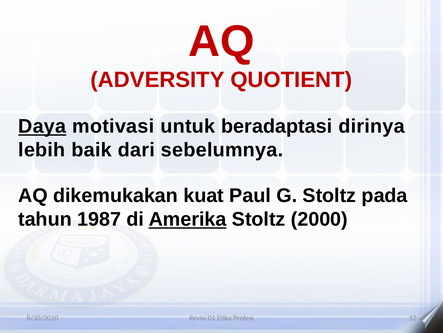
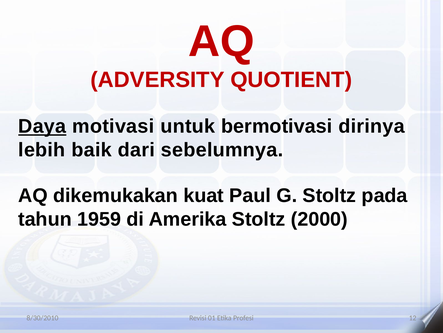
beradaptasi: beradaptasi -> bermotivasi
1987: 1987 -> 1959
Amerika underline: present -> none
